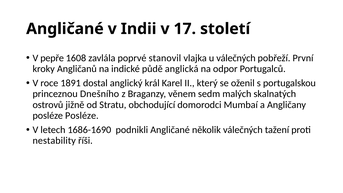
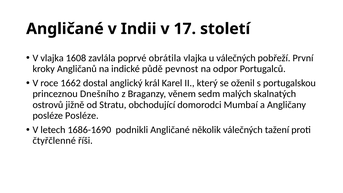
V pepře: pepře -> vlajka
stanovil: stanovil -> obrátila
anglická: anglická -> pevnost
1891: 1891 -> 1662
nestability: nestability -> čtyřčlenné
